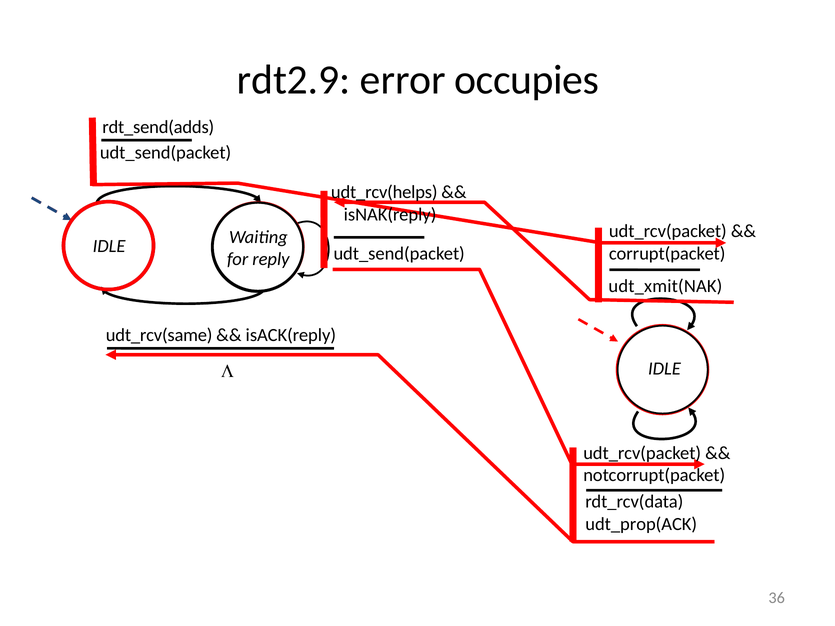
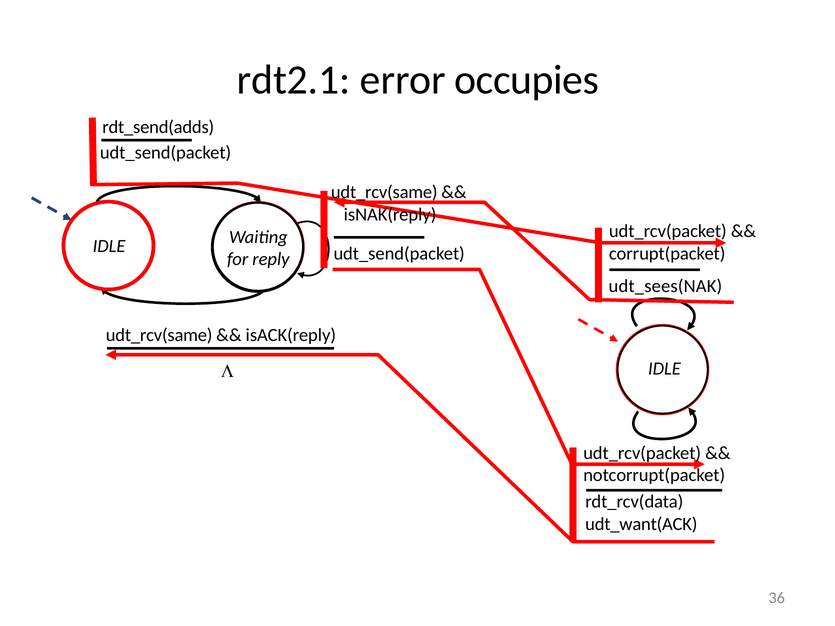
rdt2.9: rdt2.9 -> rdt2.1
udt_rcv(helps at (384, 192): udt_rcv(helps -> udt_rcv(same
udt_xmit(NAK: udt_xmit(NAK -> udt_sees(NAK
udt_prop(ACK: udt_prop(ACK -> udt_want(ACK
